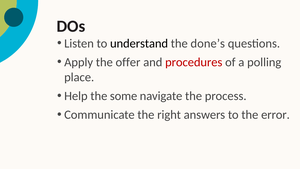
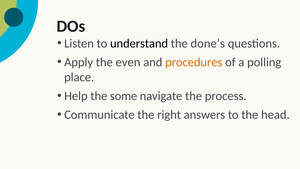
offer: offer -> even
procedures colour: red -> orange
error: error -> head
